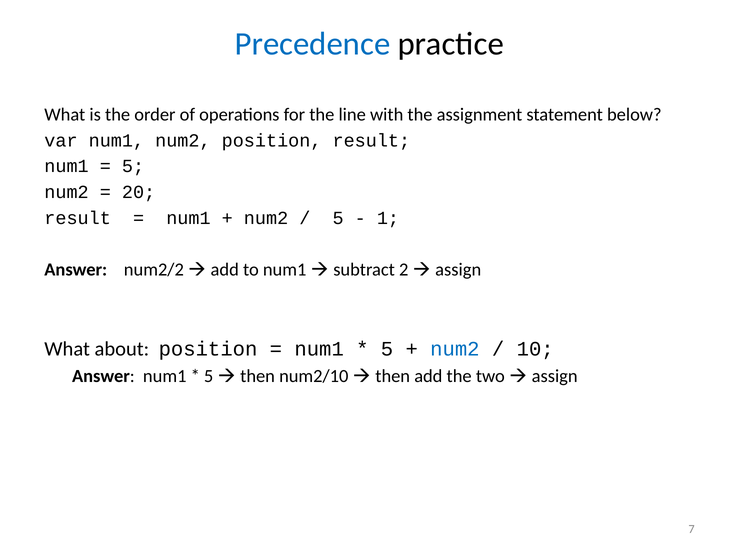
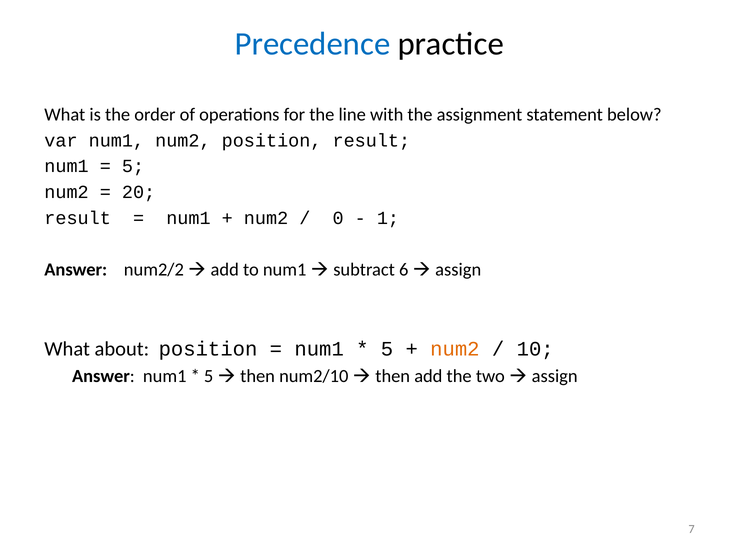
5 at (338, 218): 5 -> 0
2: 2 -> 6
num2 at (455, 349) colour: blue -> orange
